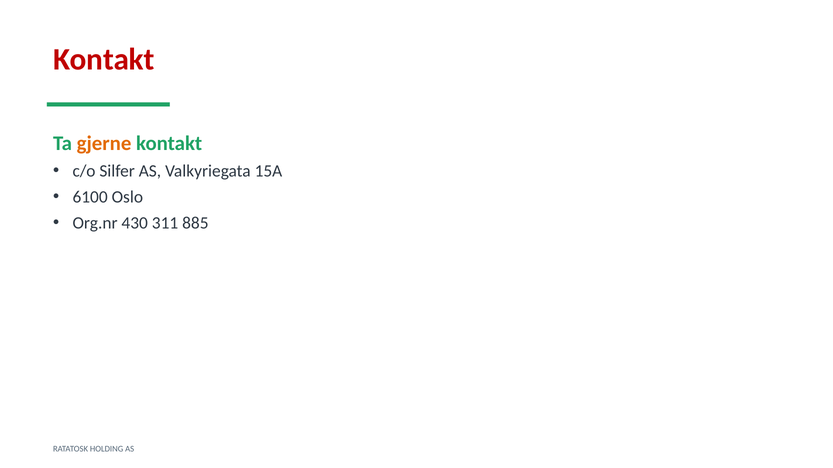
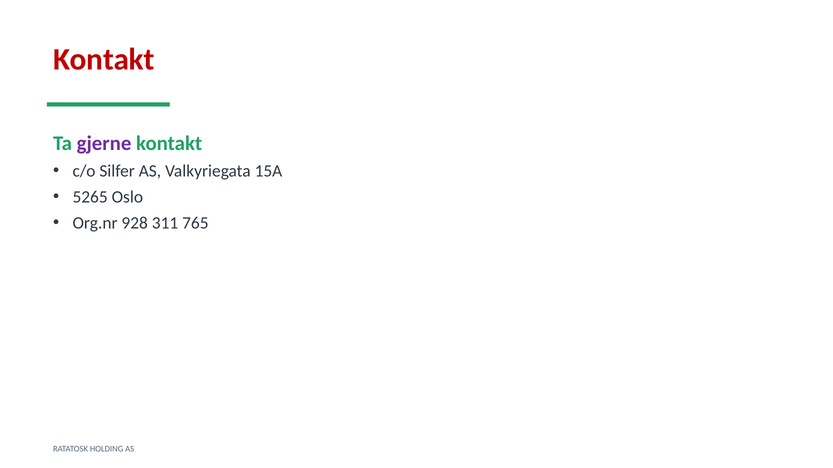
gjerne colour: orange -> purple
6100: 6100 -> 5265
430: 430 -> 928
885: 885 -> 765
